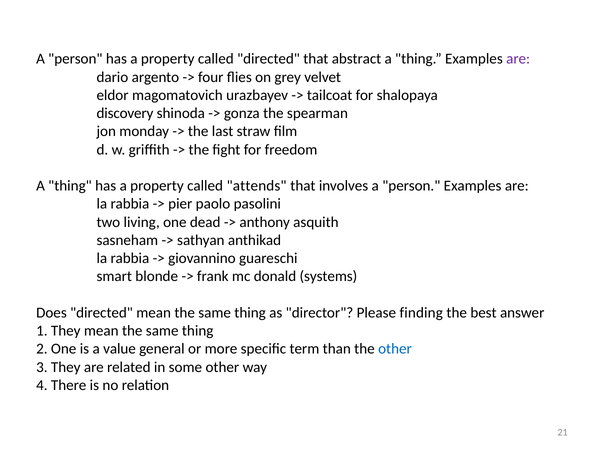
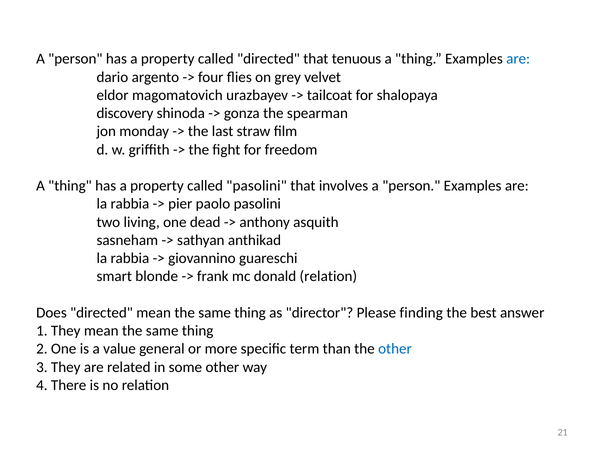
abstract: abstract -> tenuous
are at (518, 59) colour: purple -> blue
called attends: attends -> pasolini
donald systems: systems -> relation
